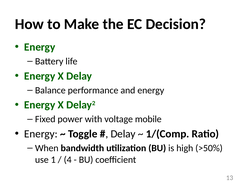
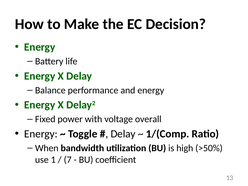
mobile: mobile -> overall
4: 4 -> 7
